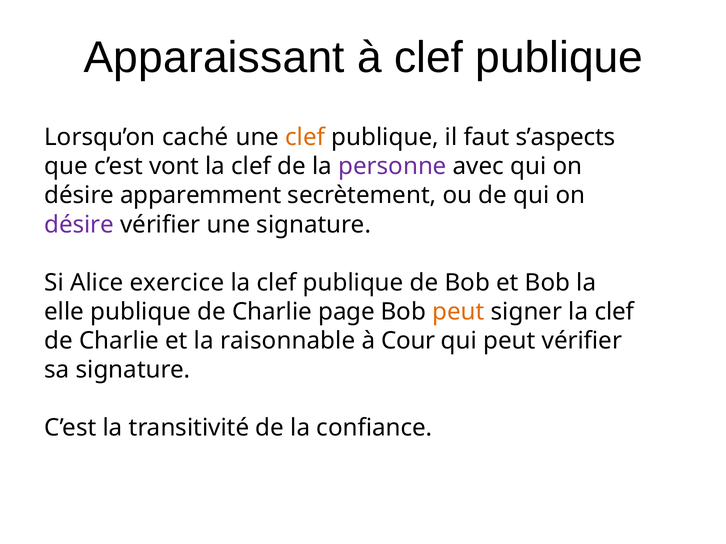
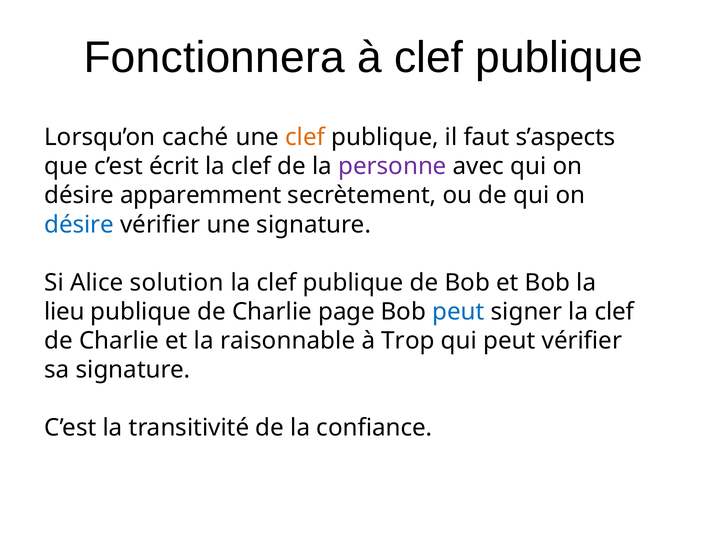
Apparaissant: Apparaissant -> Fonctionnera
vont: vont -> écrit
désire at (79, 225) colour: purple -> blue
exercice: exercice -> solution
elle: elle -> lieu
peut at (458, 312) colour: orange -> blue
Cour: Cour -> Trop
